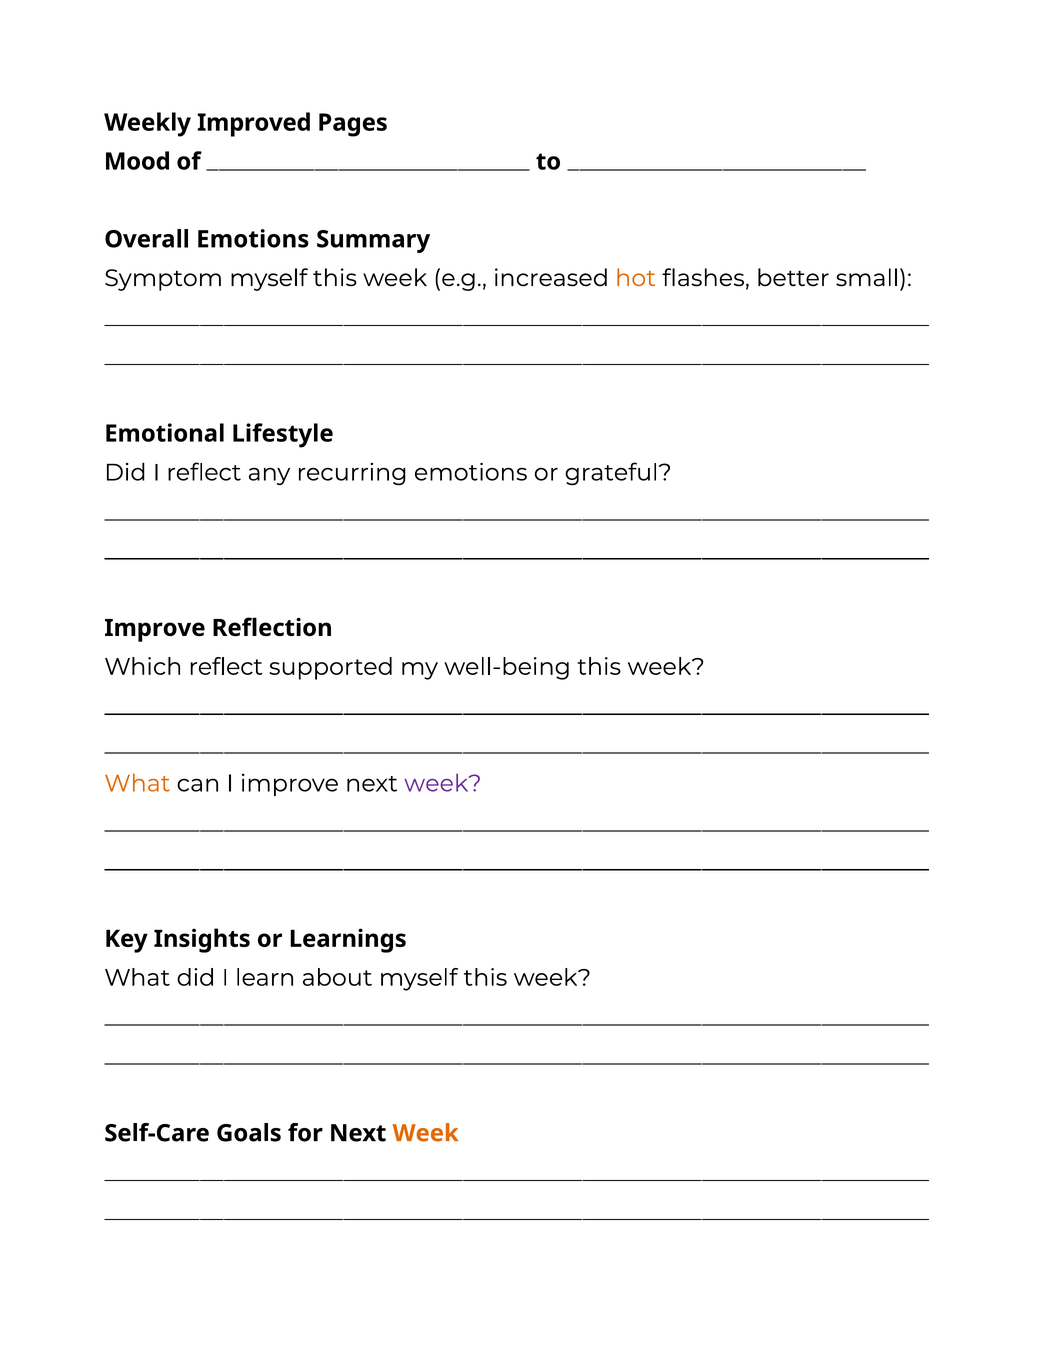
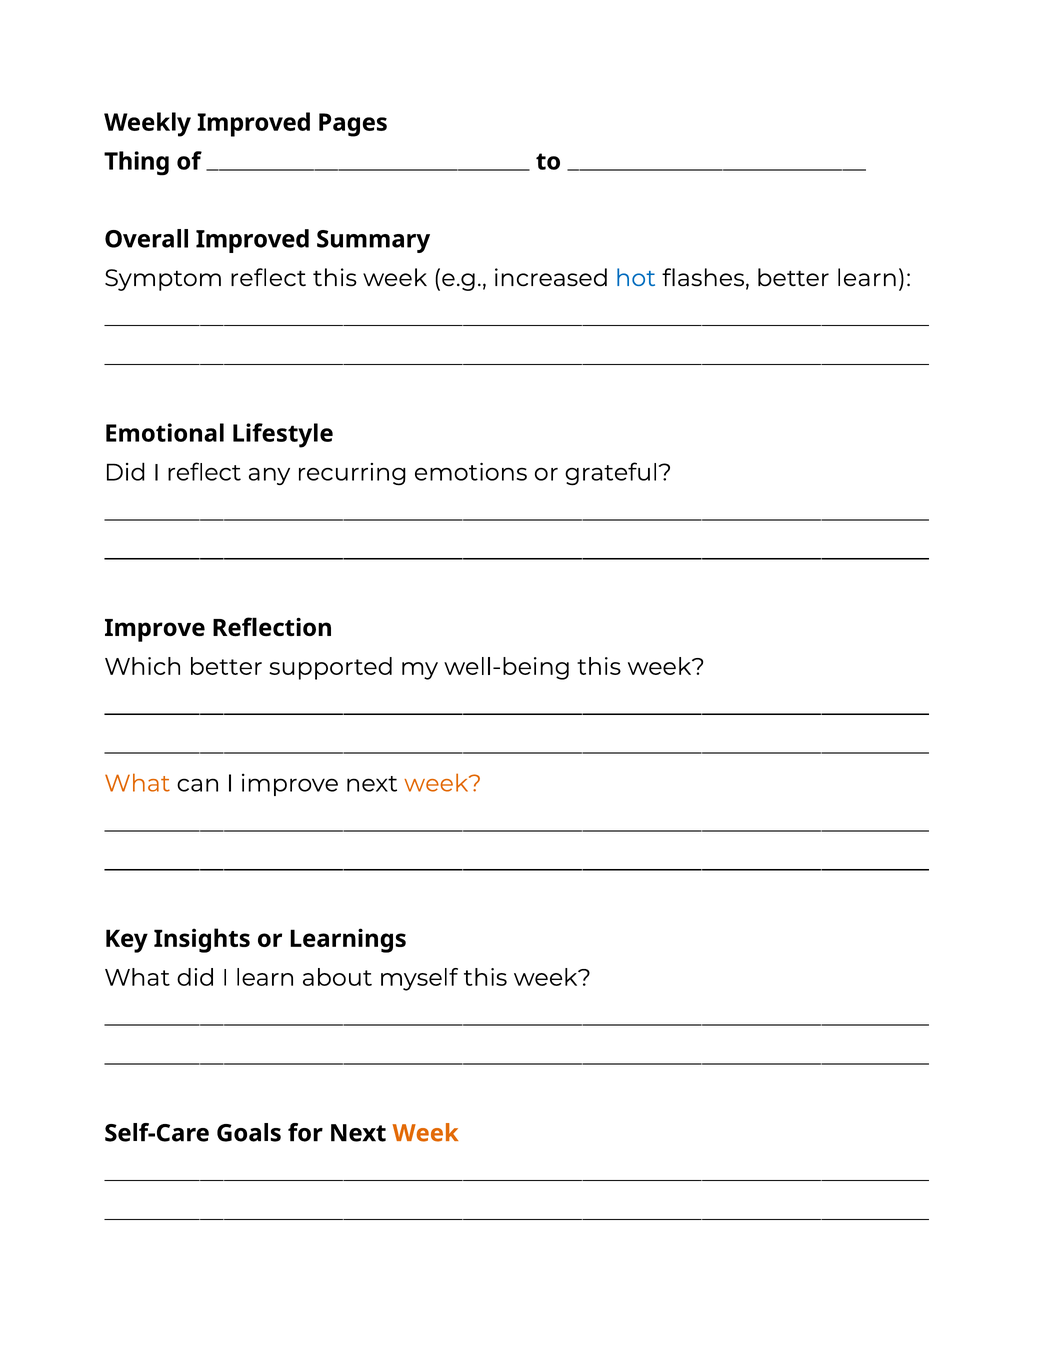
Mood: Mood -> Thing
Overall Emotions: Emotions -> Improved
Symptom myself: myself -> reflect
hot colour: orange -> blue
better small: small -> learn
Which reflect: reflect -> better
week at (443, 784) colour: purple -> orange
